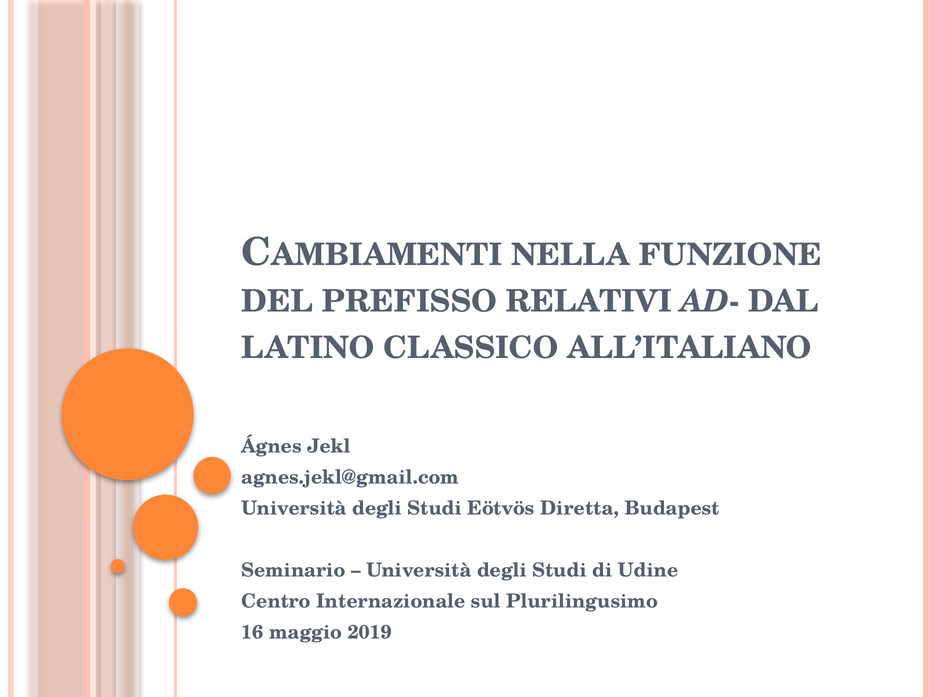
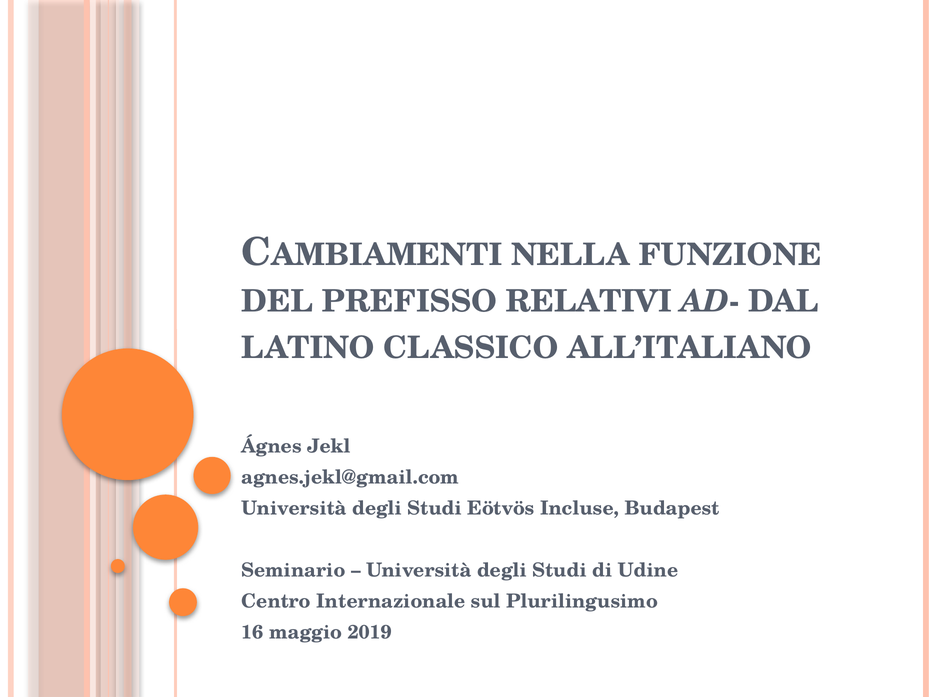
Diretta: Diretta -> Incluse
